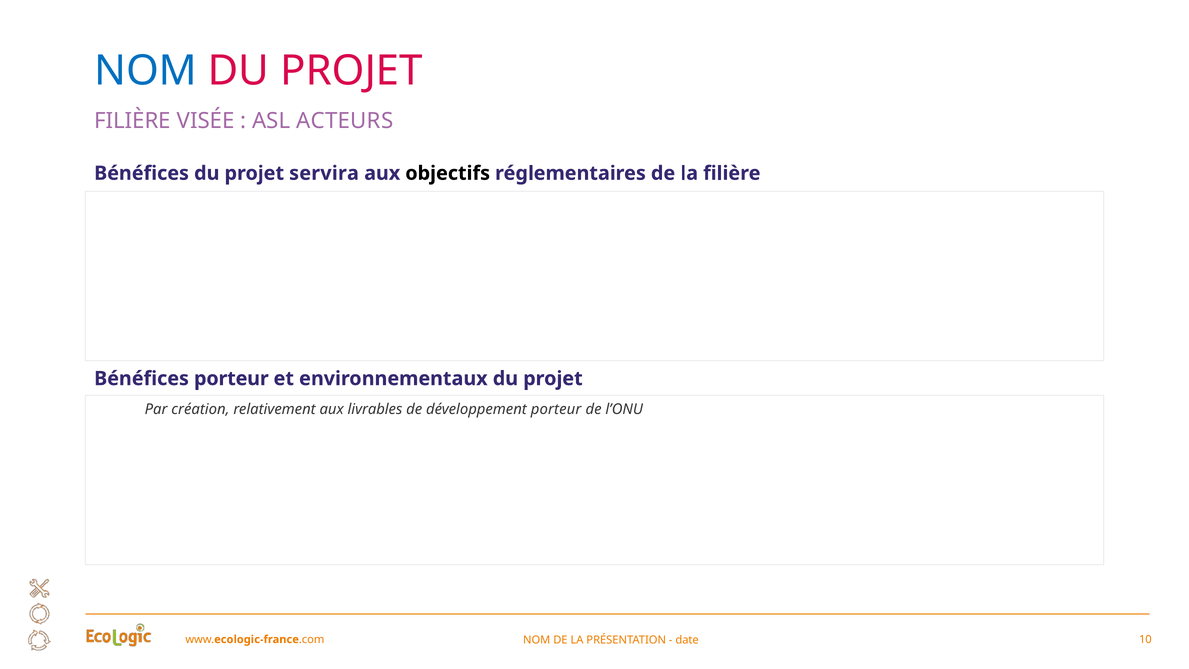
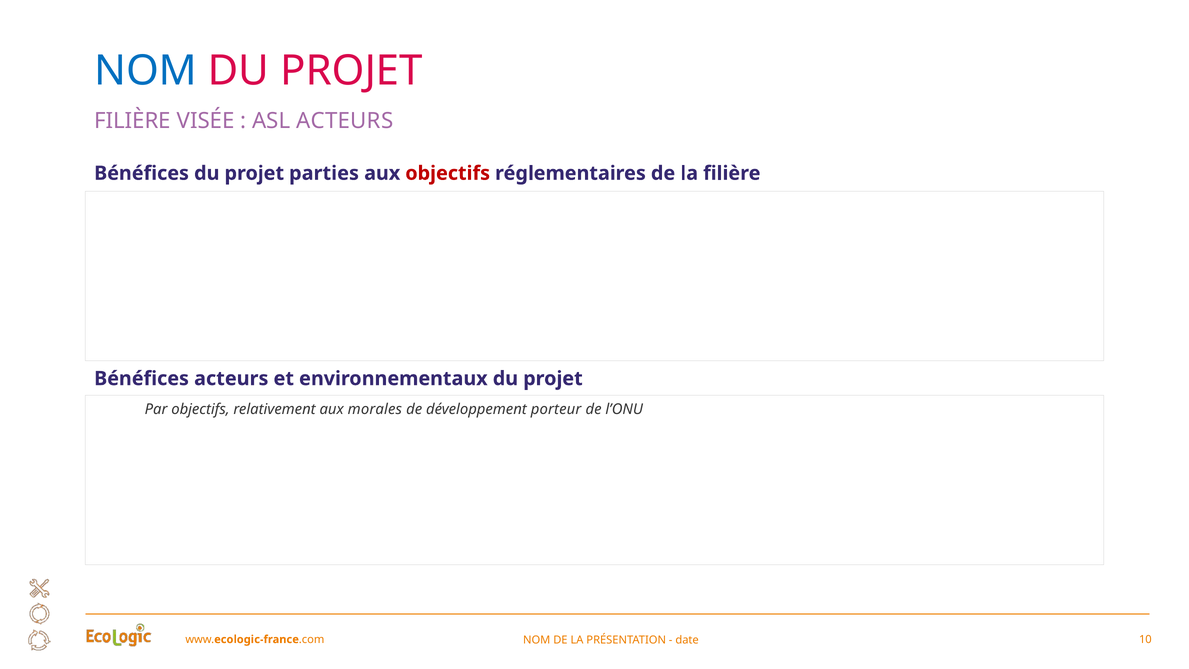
servira: servira -> parties
objectifs at (448, 173) colour: black -> red
Bénéfices porteur: porteur -> acteurs
Par création: création -> objectifs
livrables: livrables -> morales
